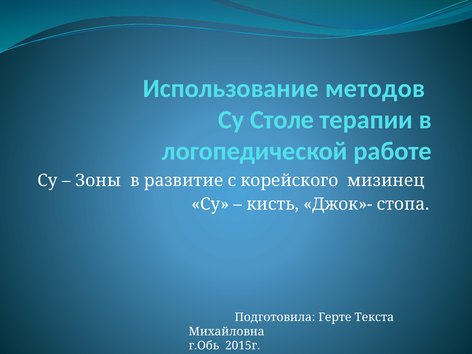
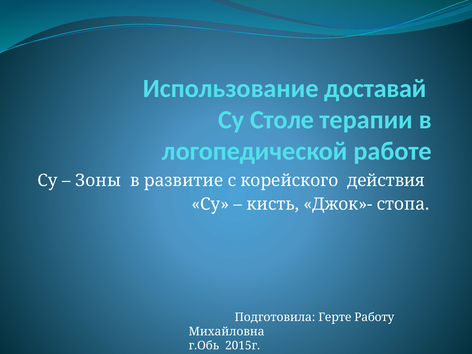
методов: методов -> доставай
мизинец: мизинец -> действия
Текста: Текста -> Работу
